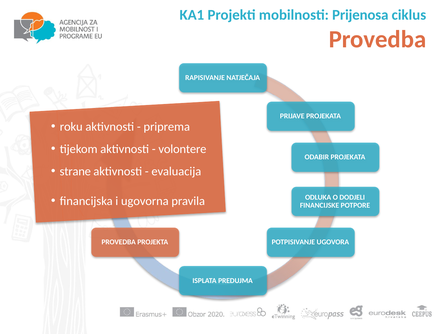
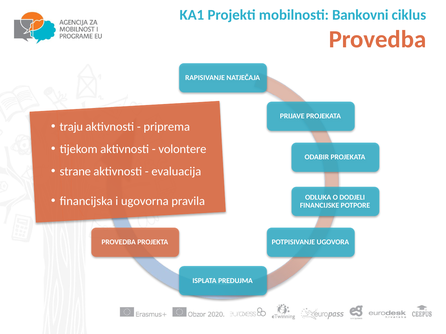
Prijenosa: Prijenosa -> Bankovni
roku: roku -> traju
